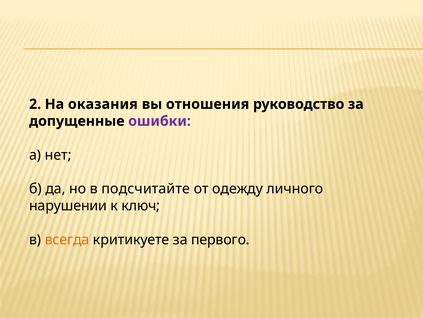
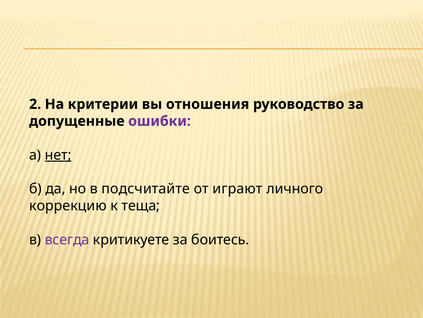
оказания: оказания -> критерии
нет underline: none -> present
одежду: одежду -> играют
нарушении: нарушении -> коррекцию
ключ: ключ -> теща
всегда colour: orange -> purple
первого: первого -> боитесь
